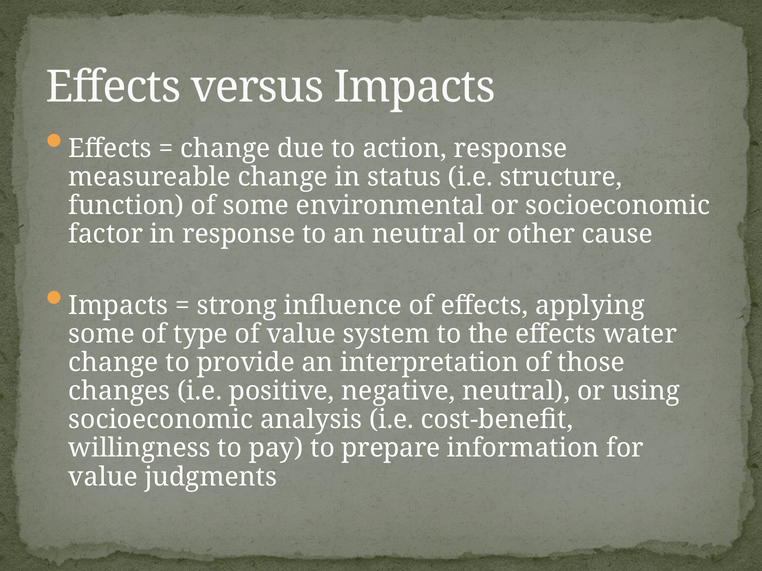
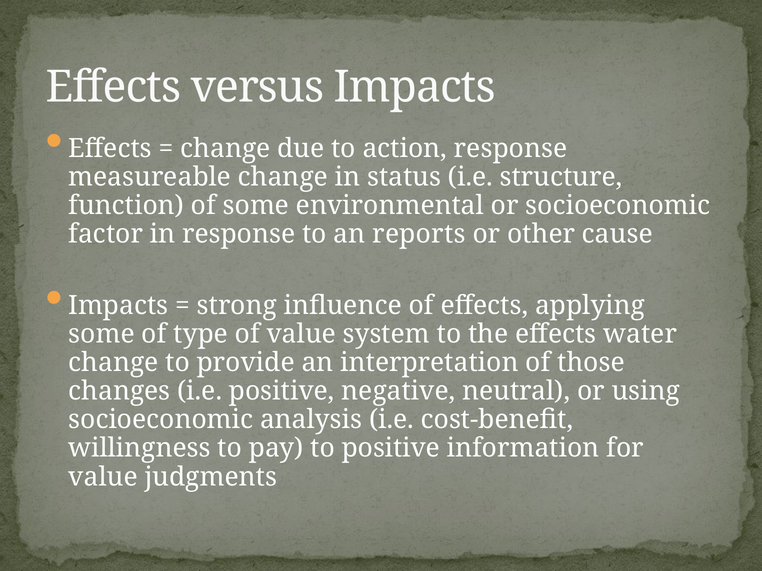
an neutral: neutral -> reports
to prepare: prepare -> positive
